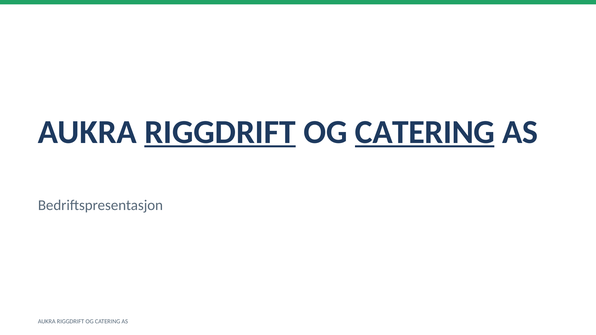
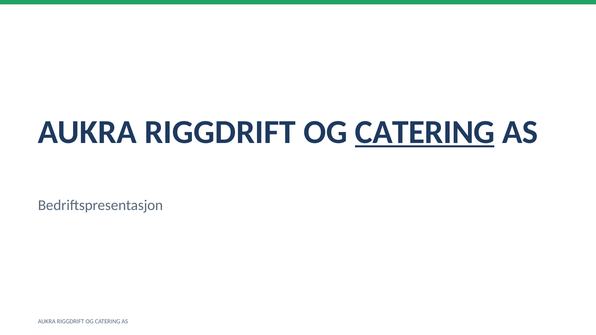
RIGGDRIFT at (220, 132) underline: present -> none
